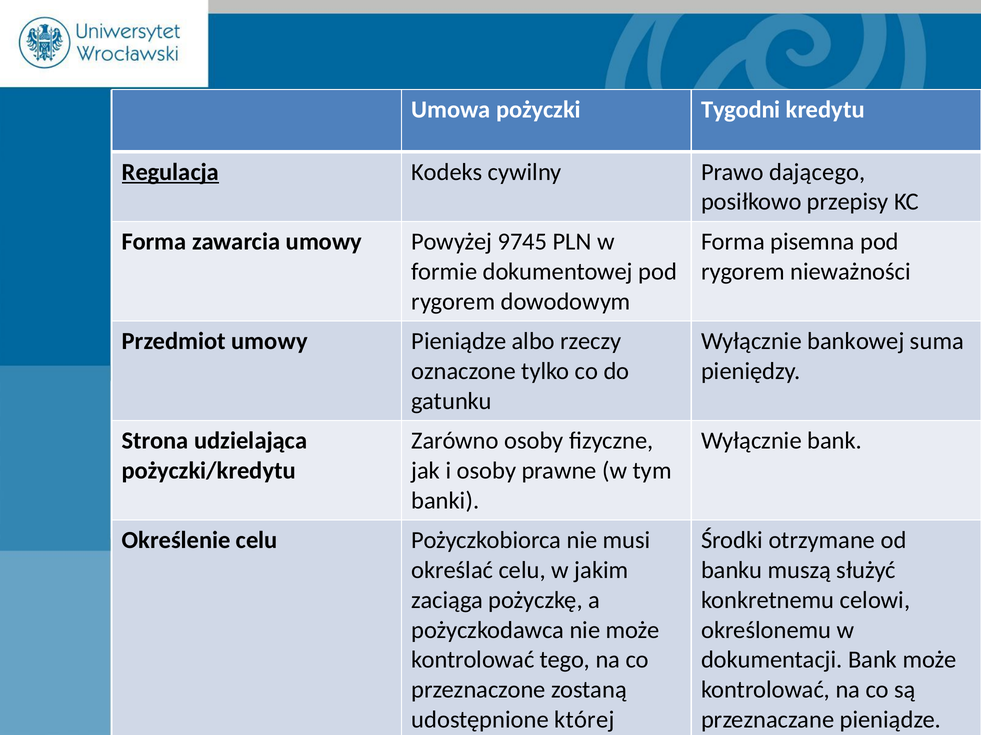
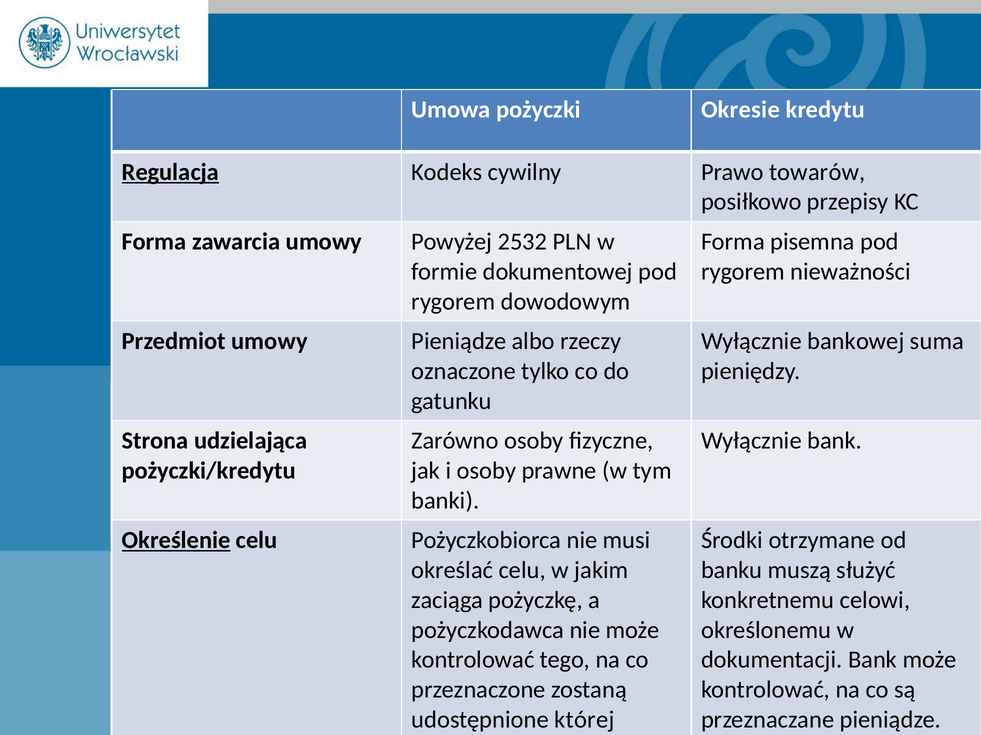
Tygodni: Tygodni -> Okresie
dającego: dającego -> towarów
9745: 9745 -> 2532
Określenie underline: none -> present
